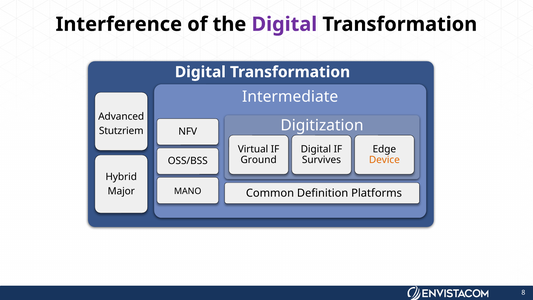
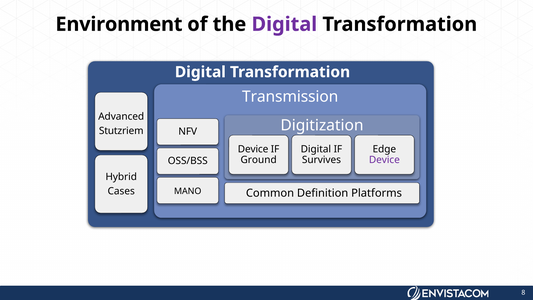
Interference: Interference -> Environment
Intermediate: Intermediate -> Transmission
Virtual at (253, 149): Virtual -> Device
Device at (384, 160) colour: orange -> purple
Major: Major -> Cases
